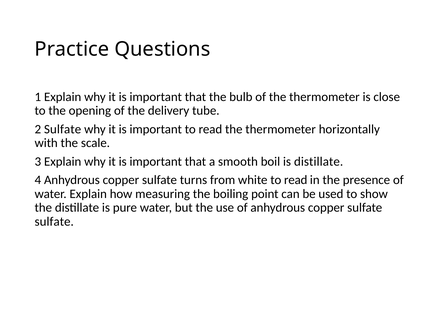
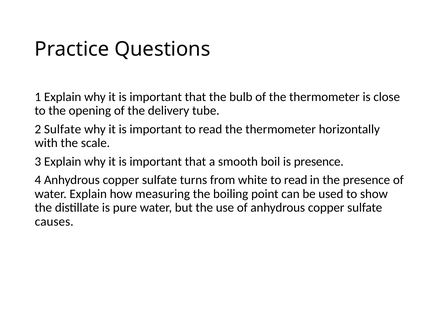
is distillate: distillate -> presence
sulfate at (54, 222): sulfate -> causes
